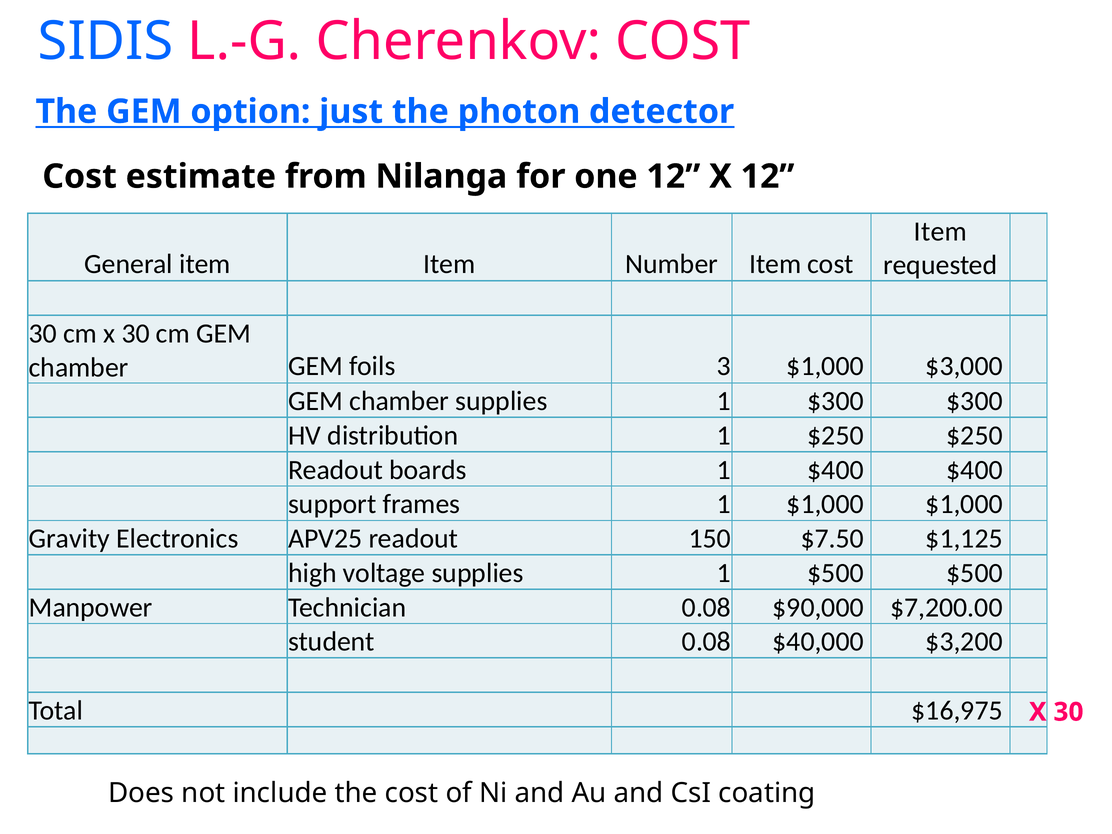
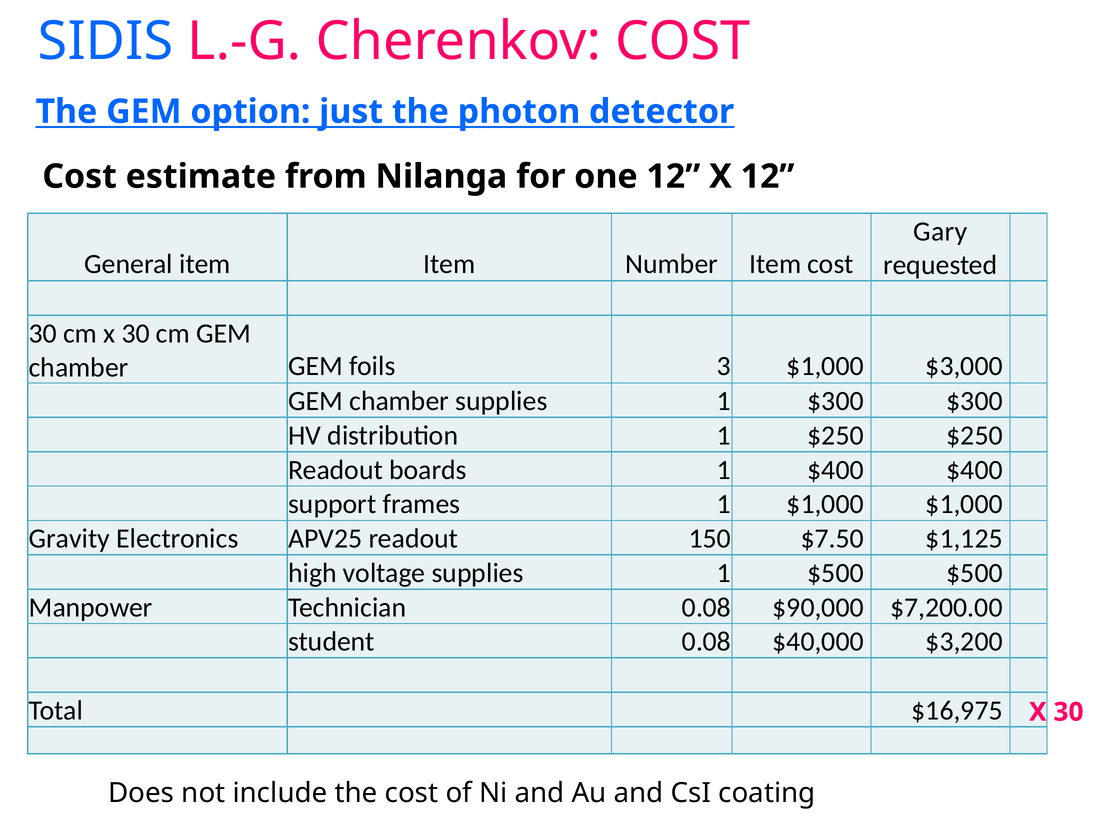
Item at (940, 231): Item -> Gary
